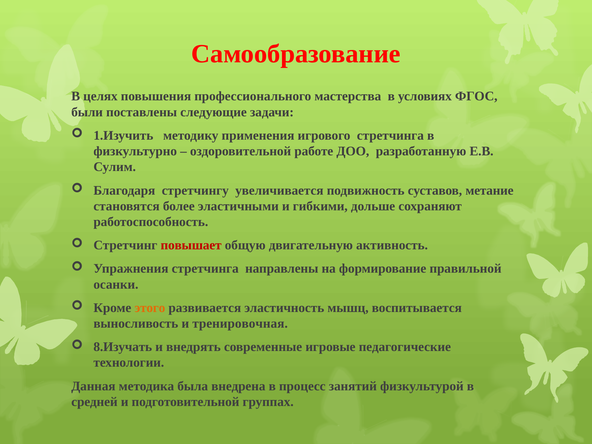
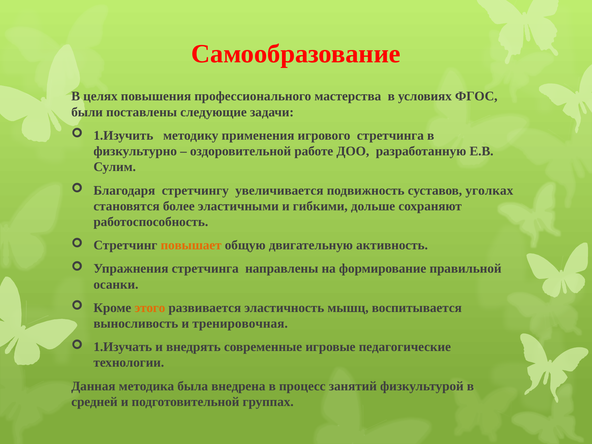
метание: метание -> уголках
повышает colour: red -> orange
8.Изучать: 8.Изучать -> 1.Изучать
